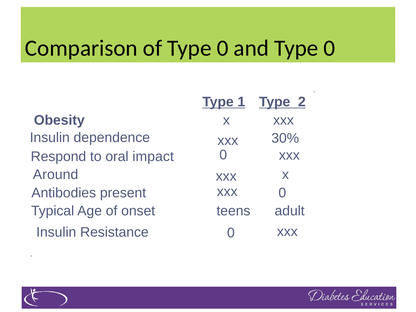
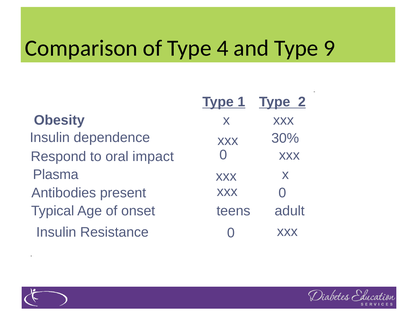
of Type 0: 0 -> 4
and Type 0: 0 -> 9
Around: Around -> Plasma
